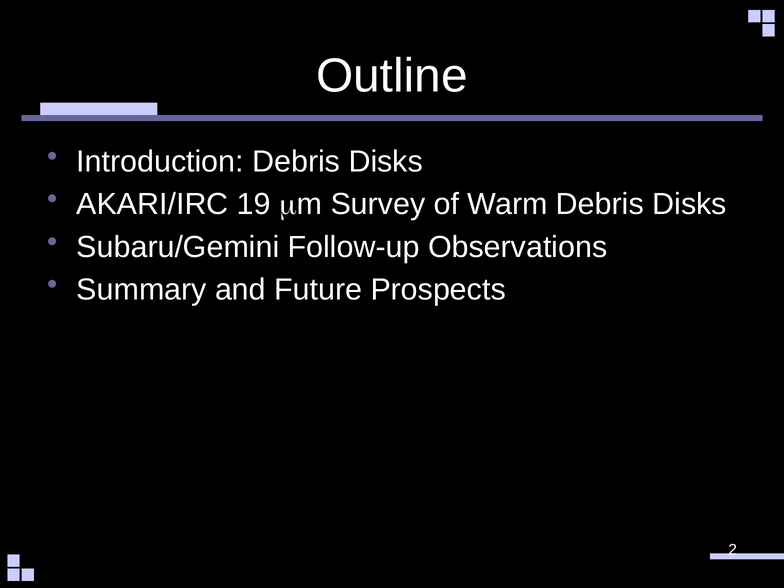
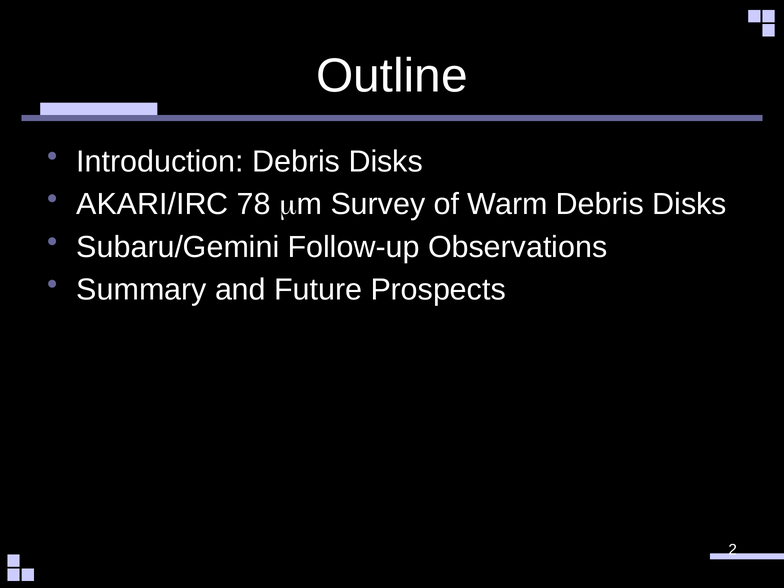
19: 19 -> 78
